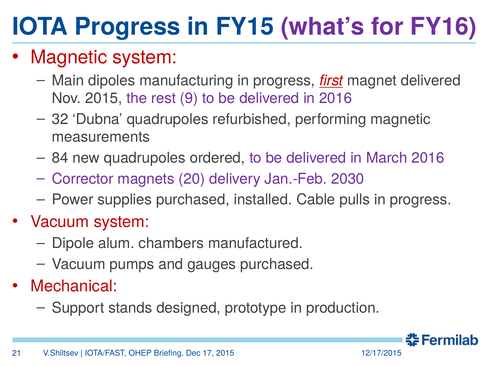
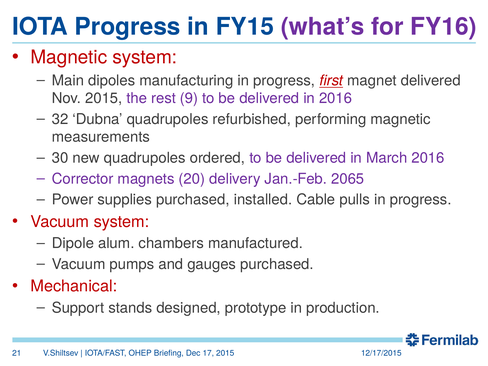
84: 84 -> 30
2030: 2030 -> 2065
